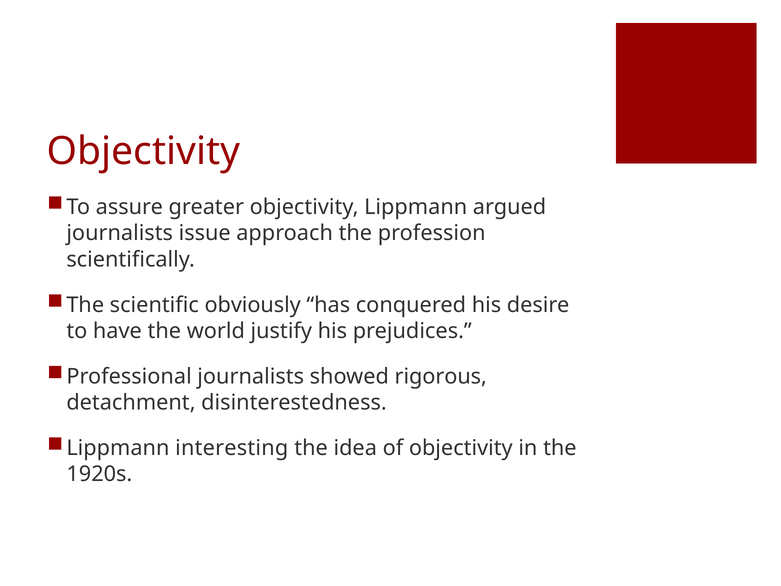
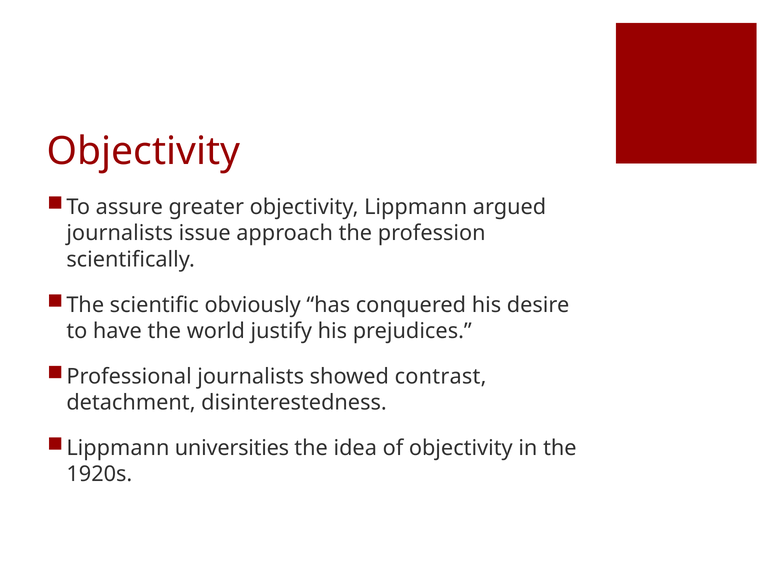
rigorous: rigorous -> contrast
interesting: interesting -> universities
